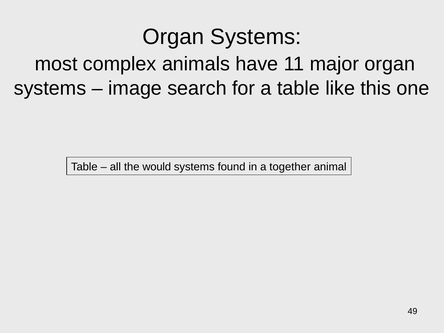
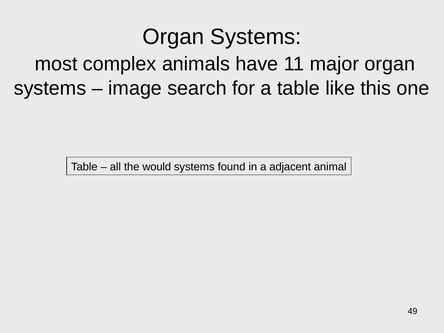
together: together -> adjacent
